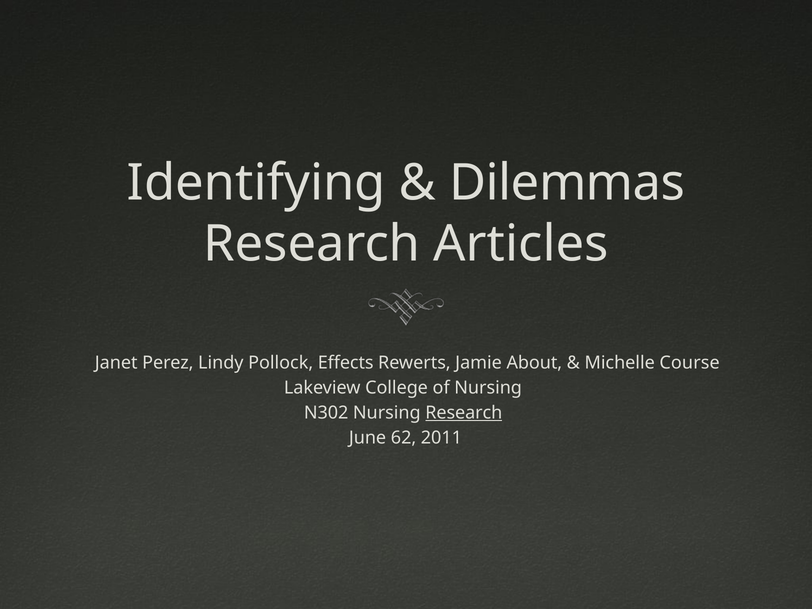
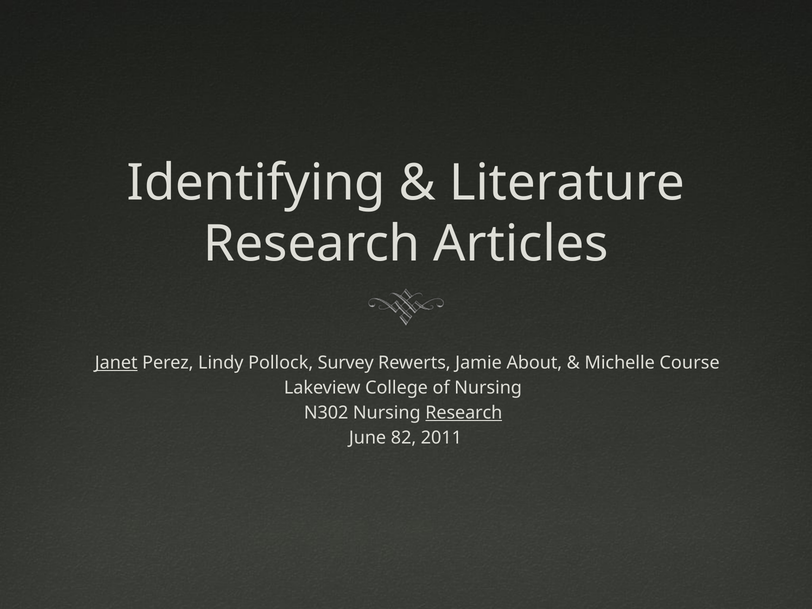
Dilemmas: Dilemmas -> Literature
Janet underline: none -> present
Effects: Effects -> Survey
62: 62 -> 82
